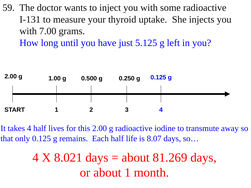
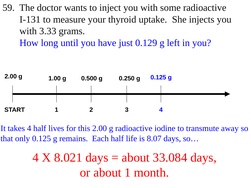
7.00: 7.00 -> 3.33
5.125: 5.125 -> 0.129
81.269: 81.269 -> 33.084
